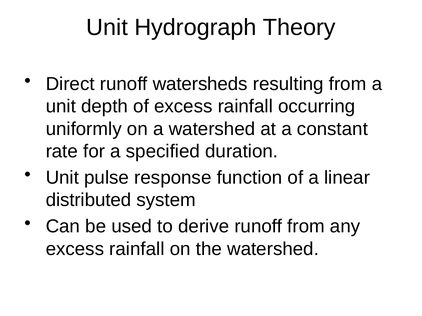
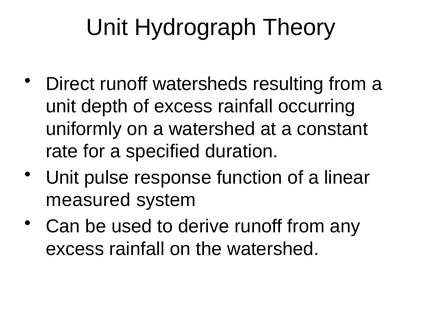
distributed: distributed -> measured
